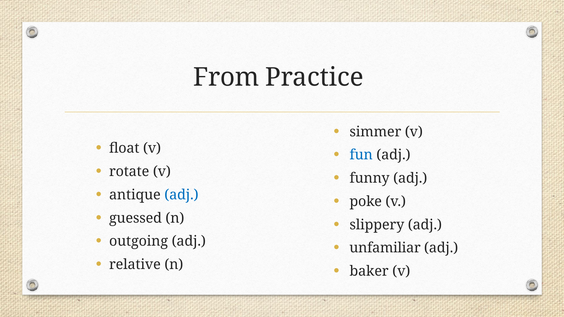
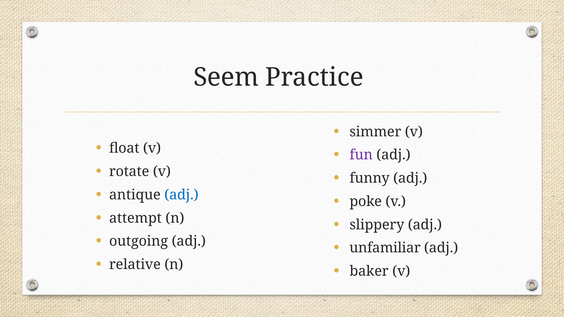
From: From -> Seem
fun colour: blue -> purple
guessed: guessed -> attempt
